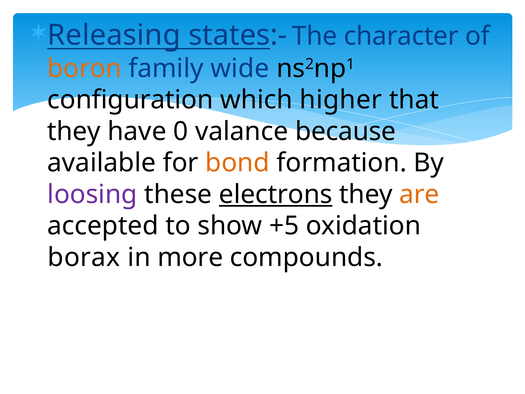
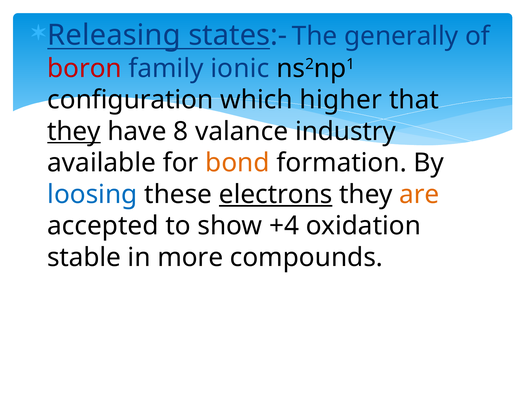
character: character -> generally
boron colour: orange -> red
wide: wide -> ionic
they at (74, 131) underline: none -> present
0: 0 -> 8
because: because -> industry
loosing colour: purple -> blue
+5: +5 -> +4
borax: borax -> stable
